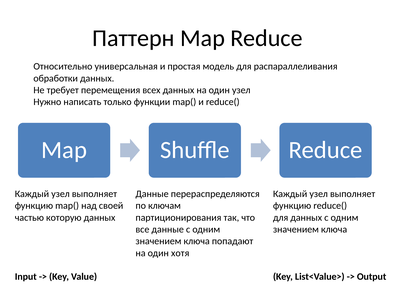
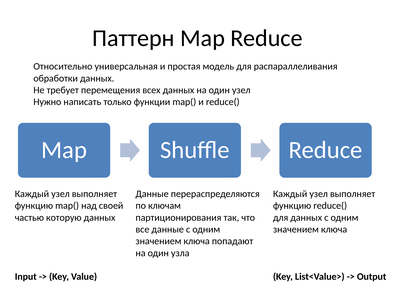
хотя: хотя -> узла
